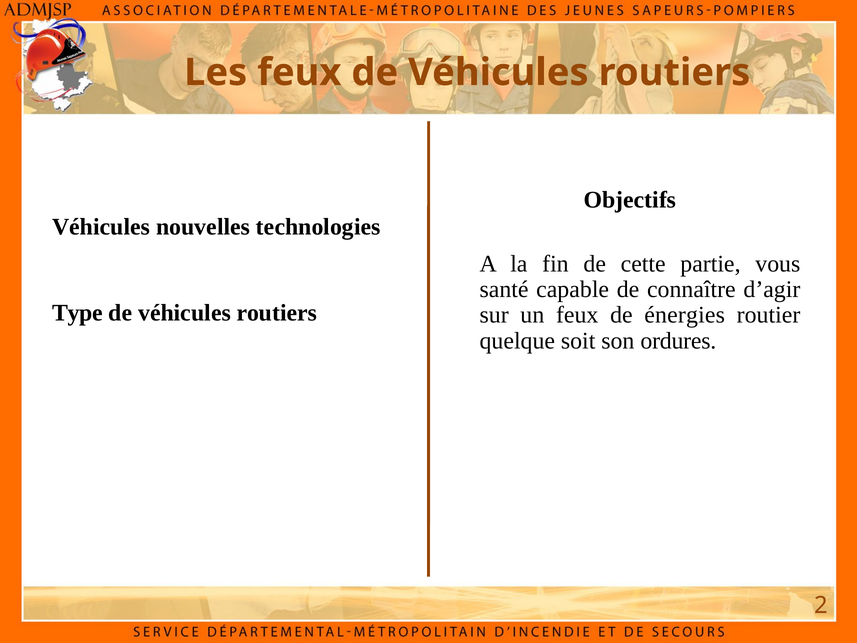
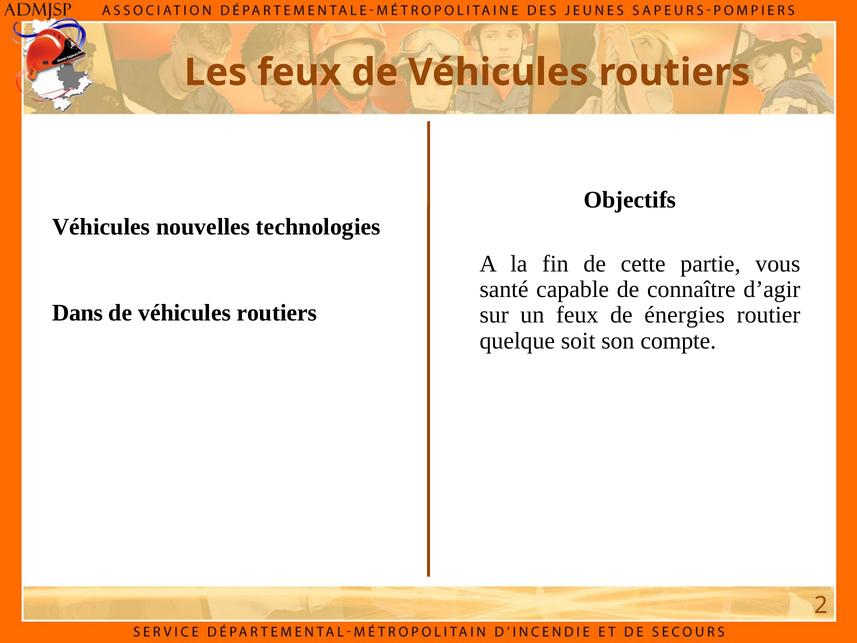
Type: Type -> Dans
ordures: ordures -> compte
